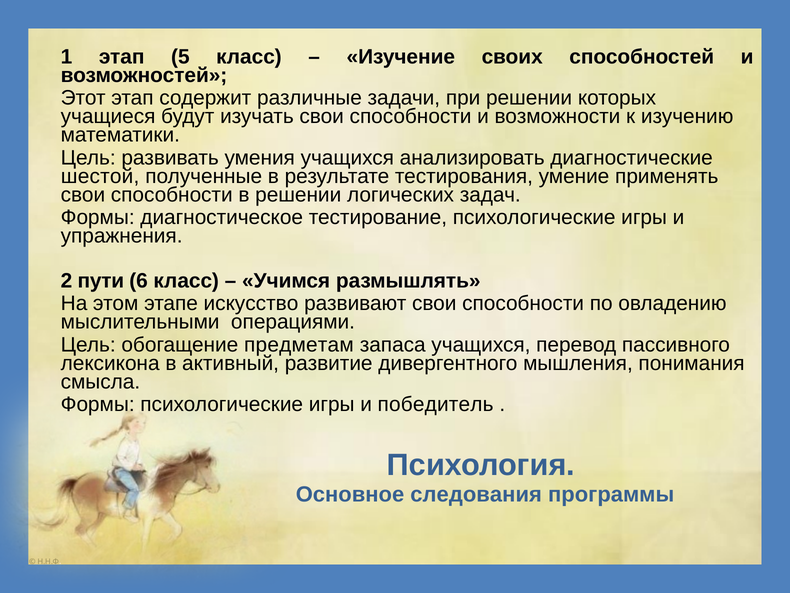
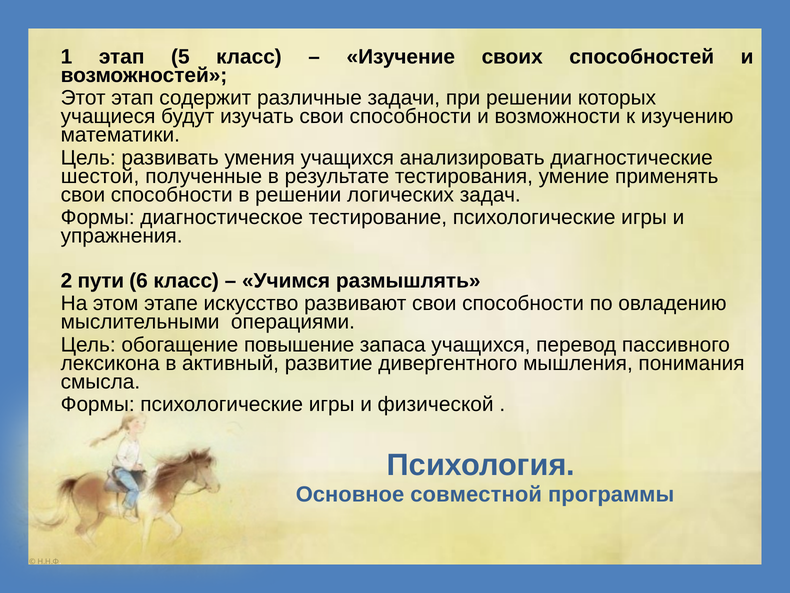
предметам: предметам -> повышение
победитель: победитель -> физической
следования: следования -> совместной
